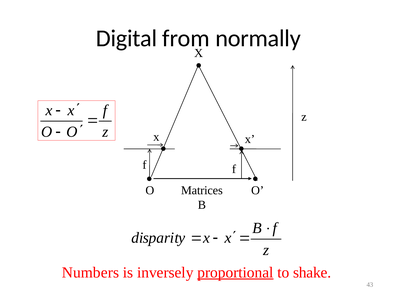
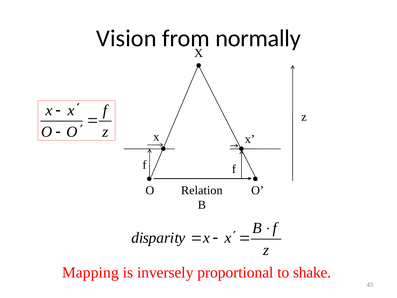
Digital: Digital -> Vision
Matrices: Matrices -> Relation
Numbers: Numbers -> Mapping
proportional underline: present -> none
